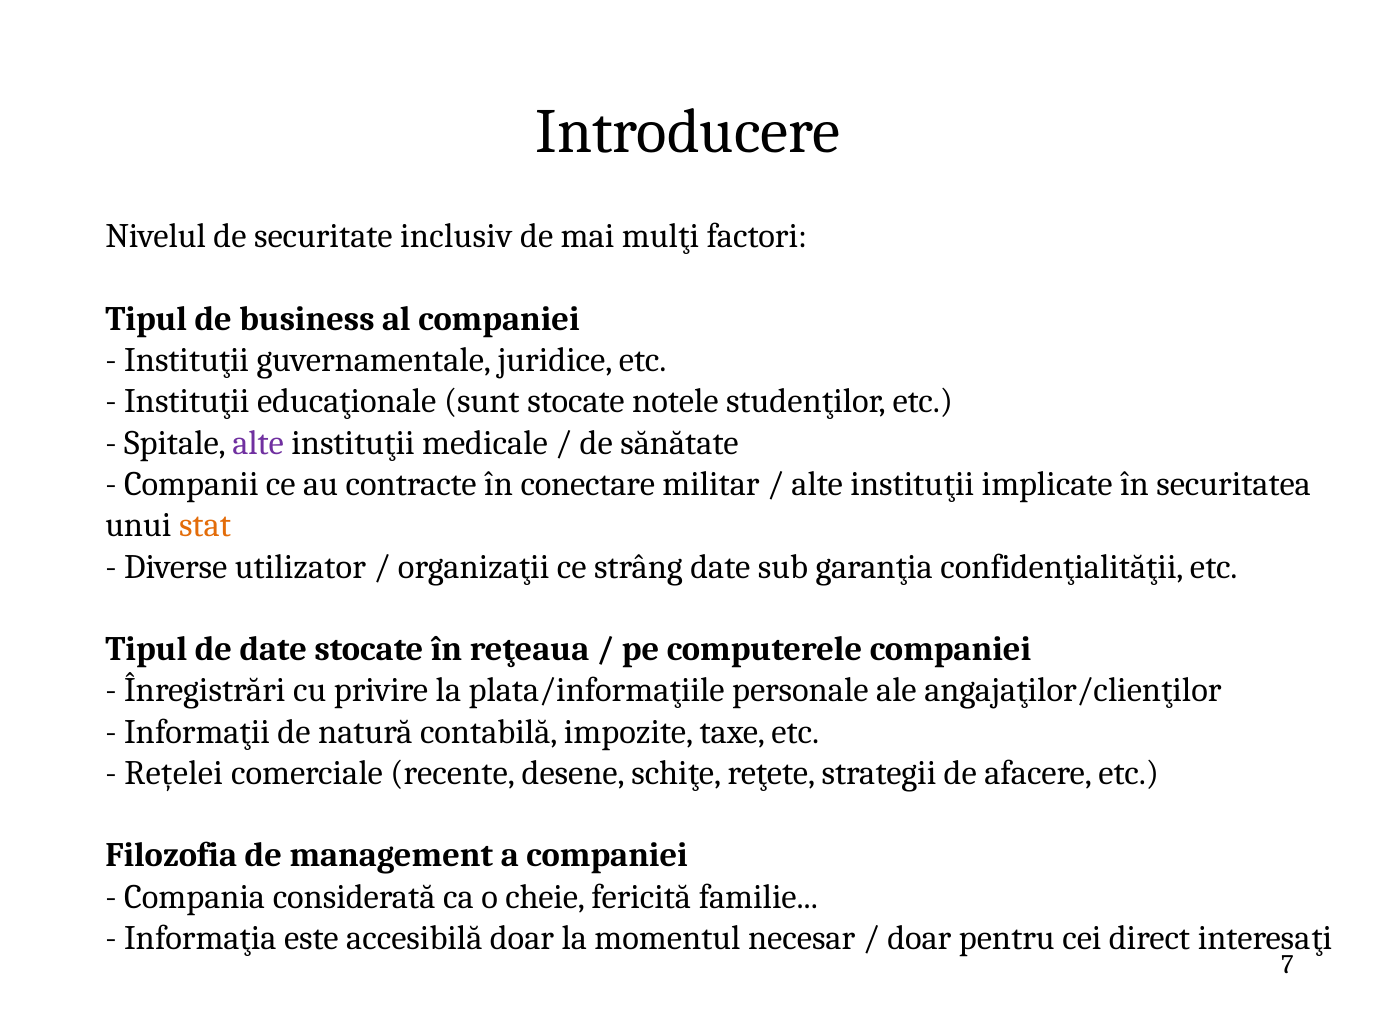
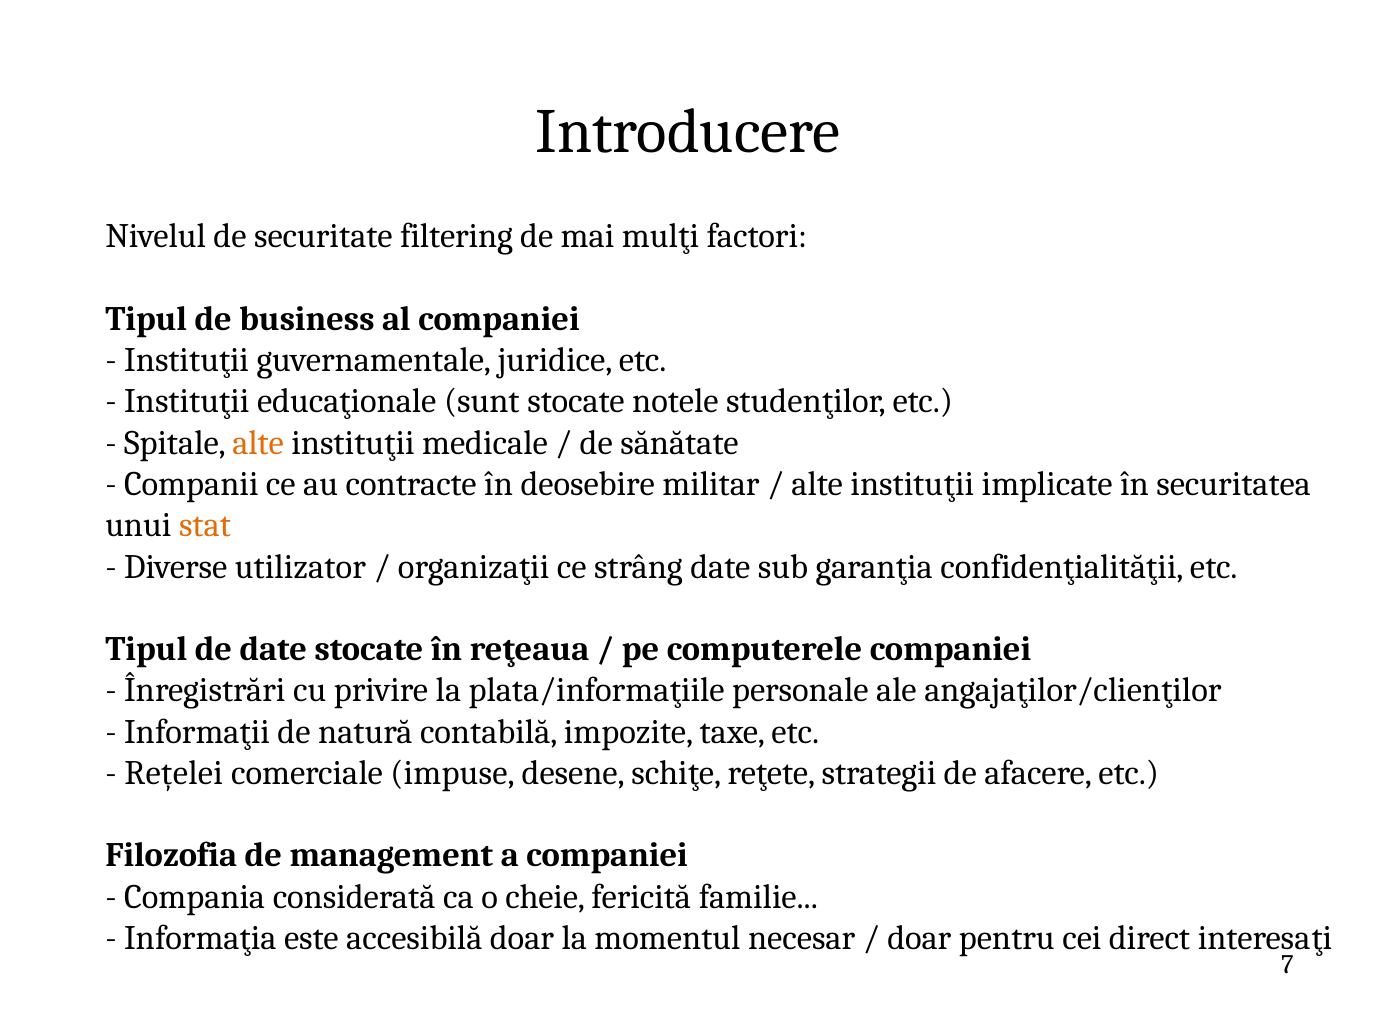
inclusiv: inclusiv -> filtering
alte at (258, 443) colour: purple -> orange
conectare: conectare -> deosebire
recente: recente -> impuse
